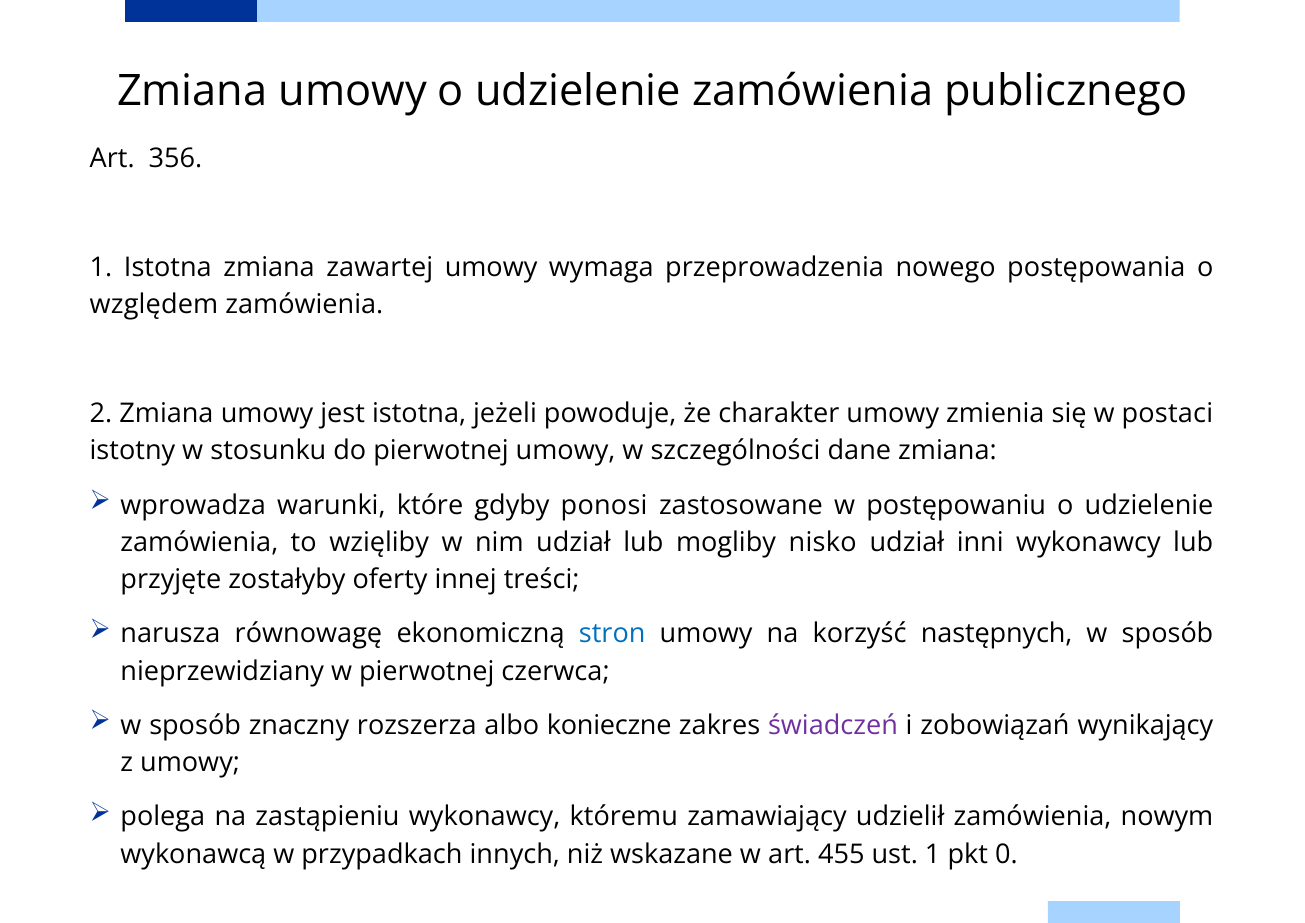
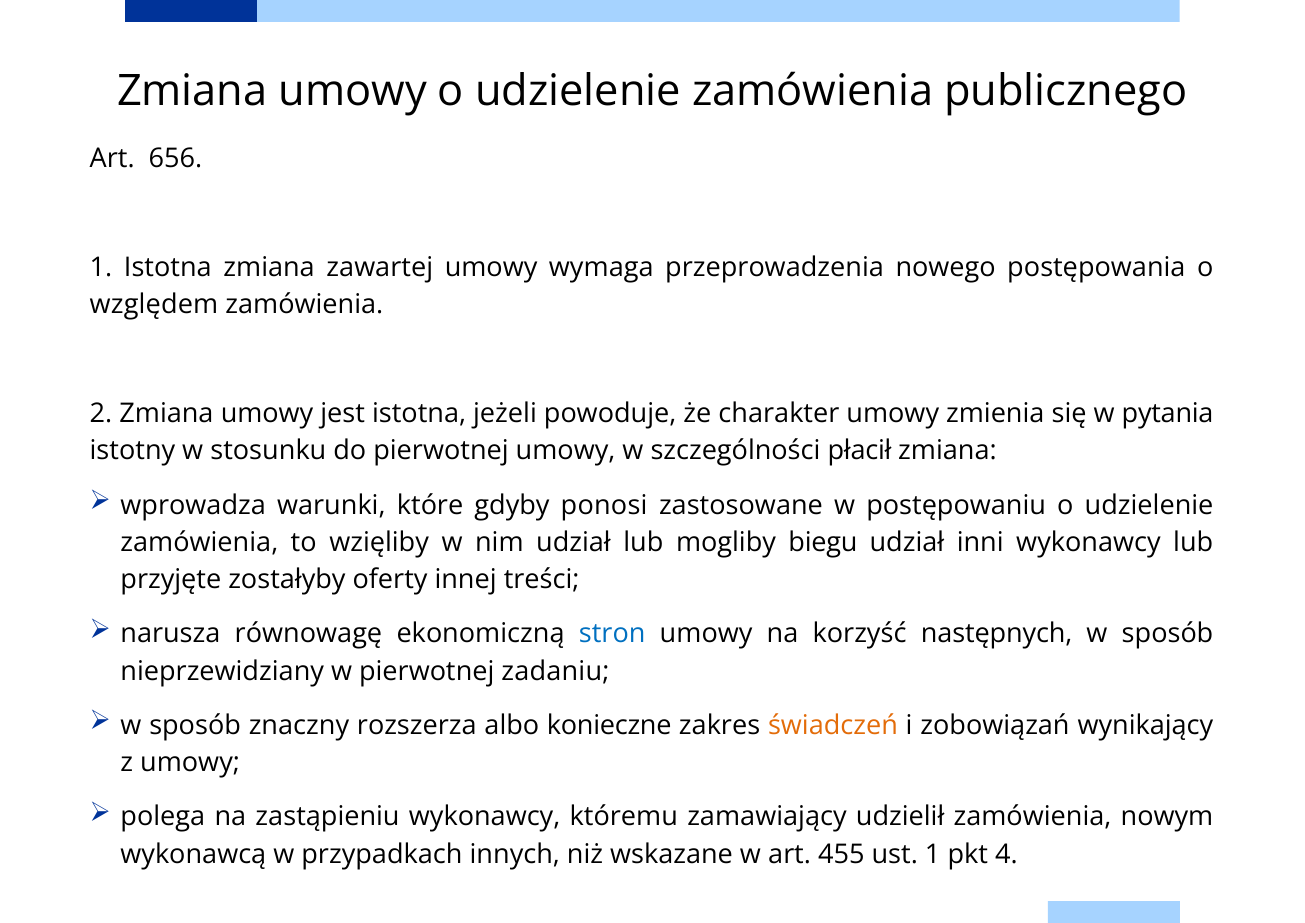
356: 356 -> 656
postaci: postaci -> pytania
dane: dane -> płacił
nisko: nisko -> biegu
czerwca: czerwca -> zadaniu
świadczeń colour: purple -> orange
0: 0 -> 4
